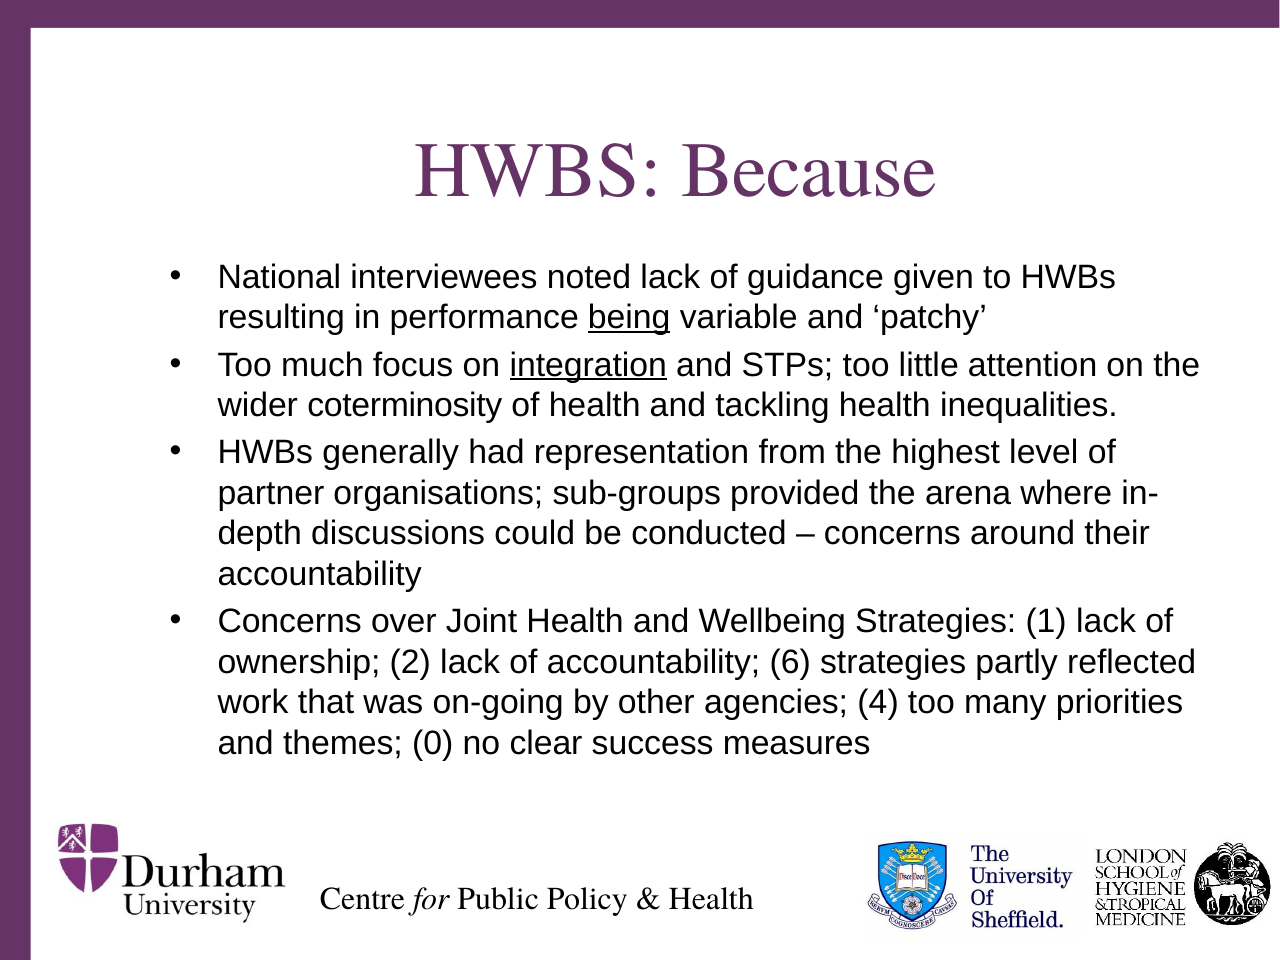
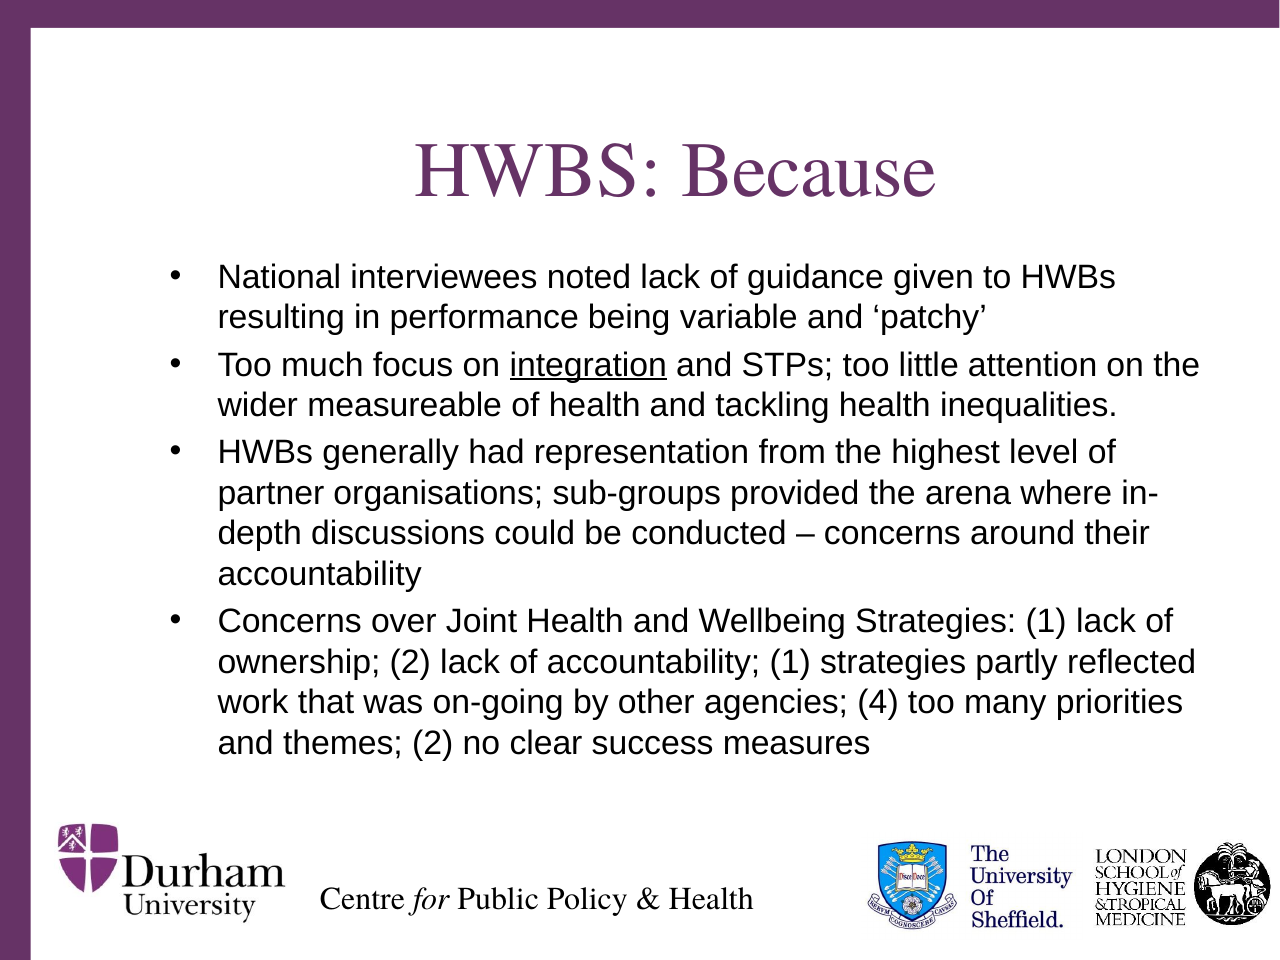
being underline: present -> none
coterminosity: coterminosity -> measureable
accountability 6: 6 -> 1
themes 0: 0 -> 2
